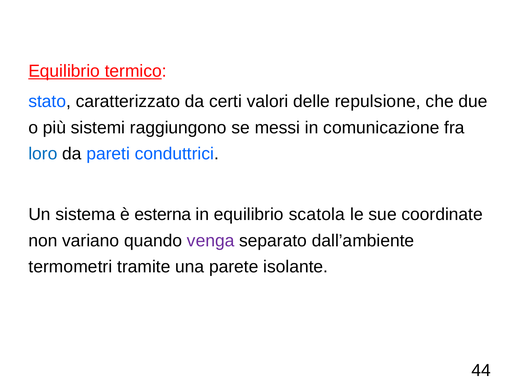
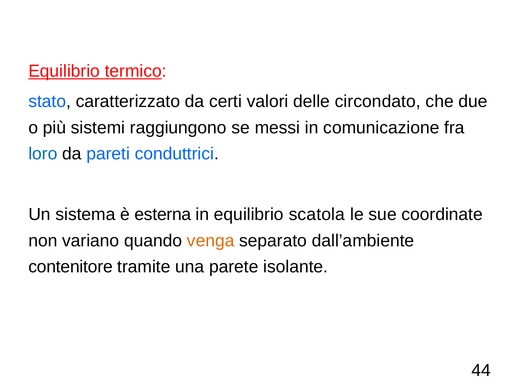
repulsione: repulsione -> circondato
venga colour: purple -> orange
termometri: termometri -> contenitore
